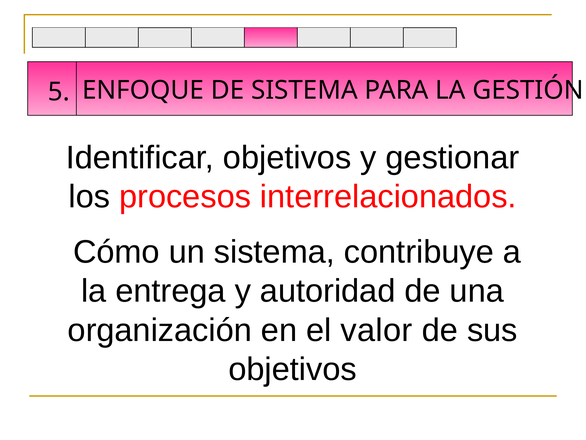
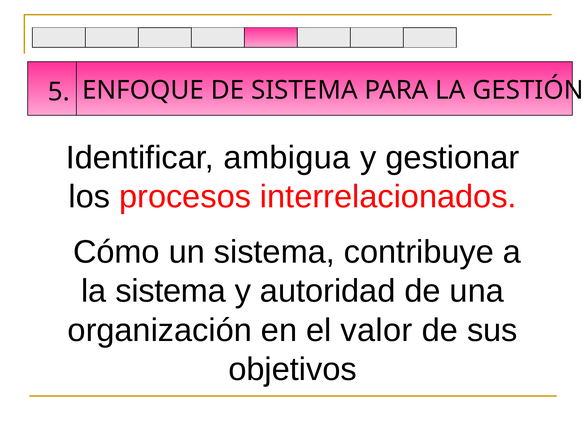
Identificar objetivos: objetivos -> ambigua
la entrega: entrega -> sistema
